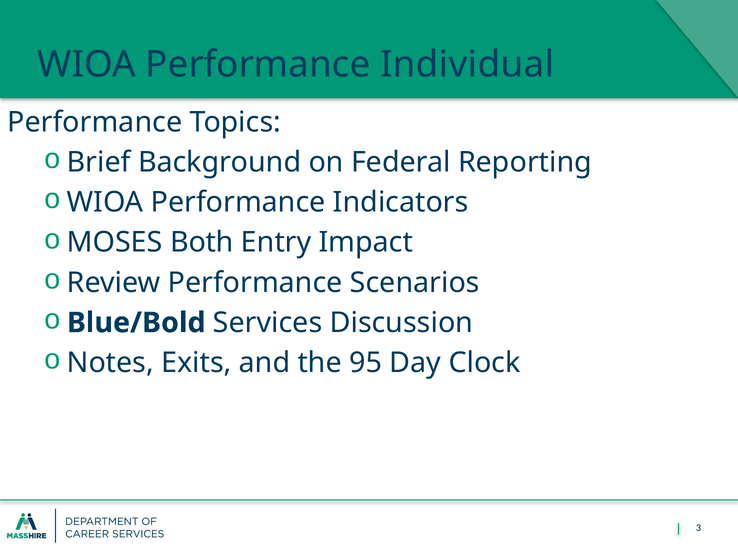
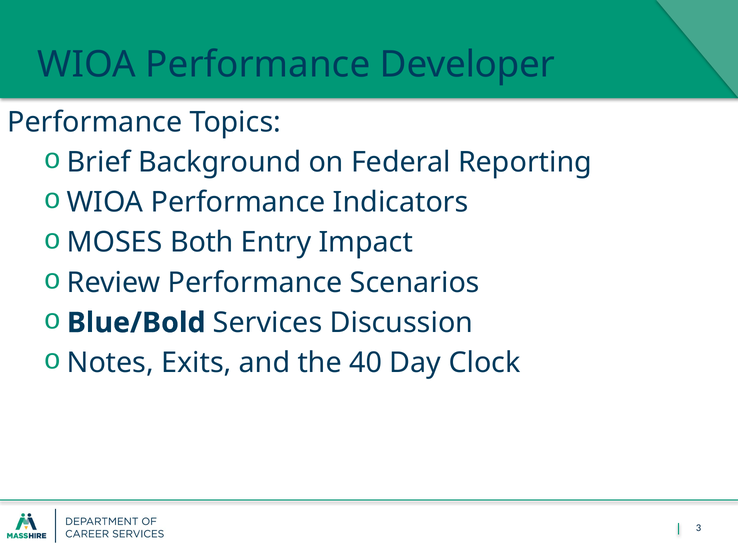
Individual: Individual -> Developer
95: 95 -> 40
